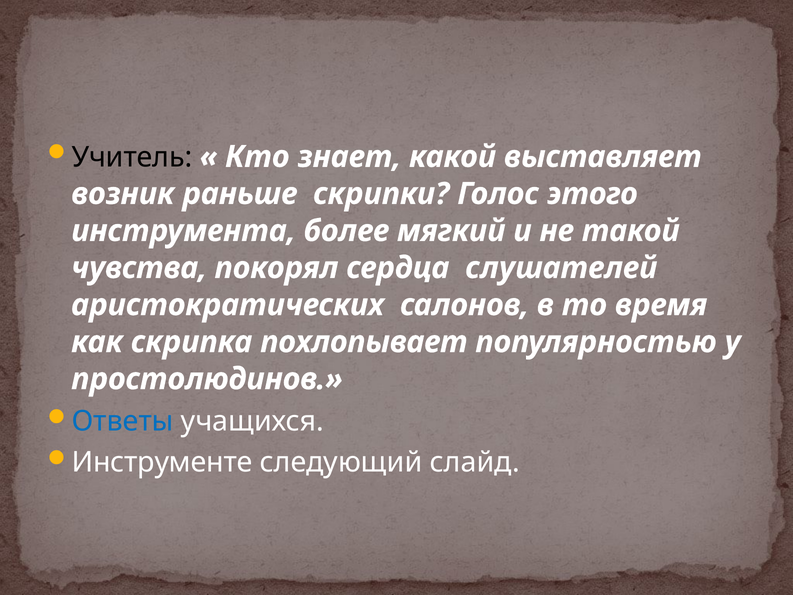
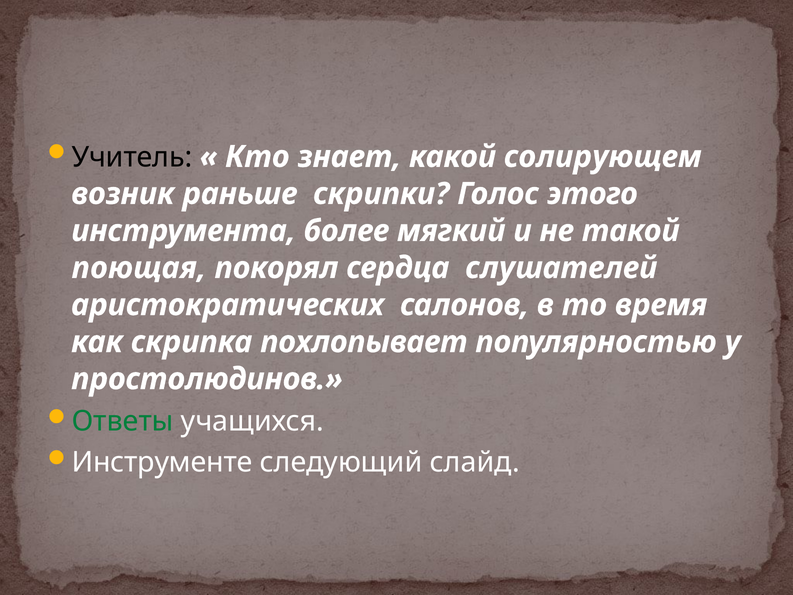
выставляет: выставляет -> солирующем
чувства: чувства -> поющая
Ответы colour: blue -> green
